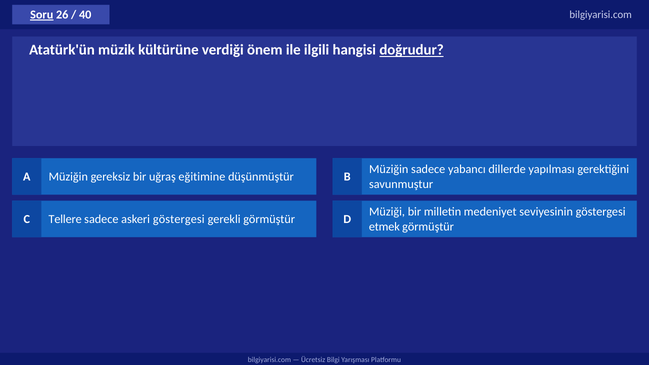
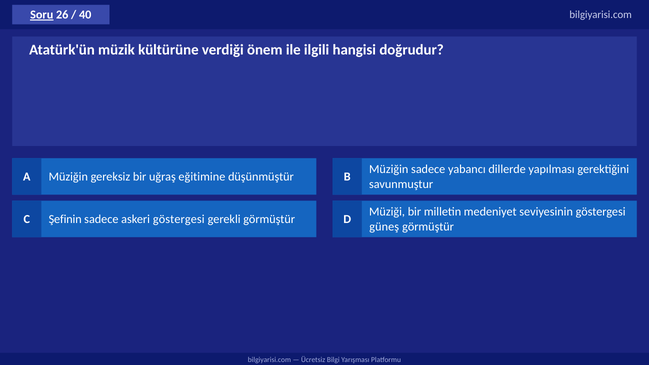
doğrudur underline: present -> none
Tellere: Tellere -> Şefinin
etmek: etmek -> güneş
